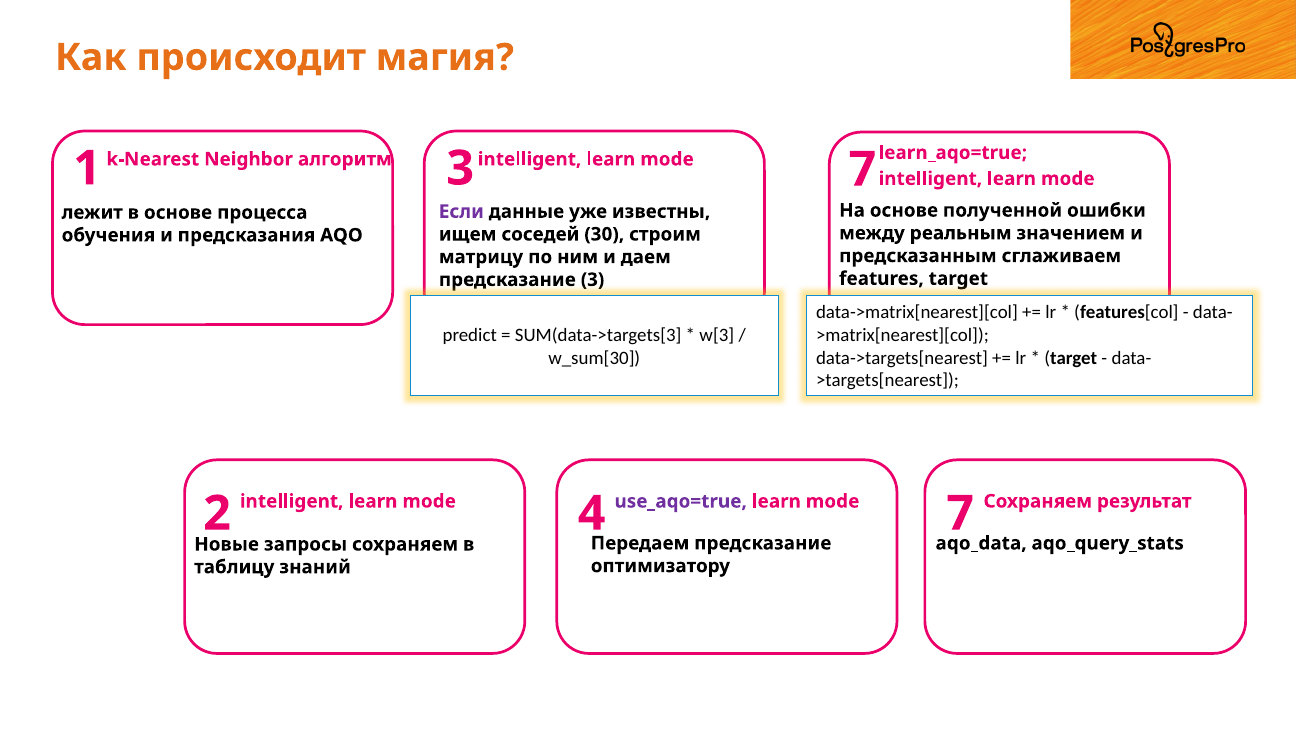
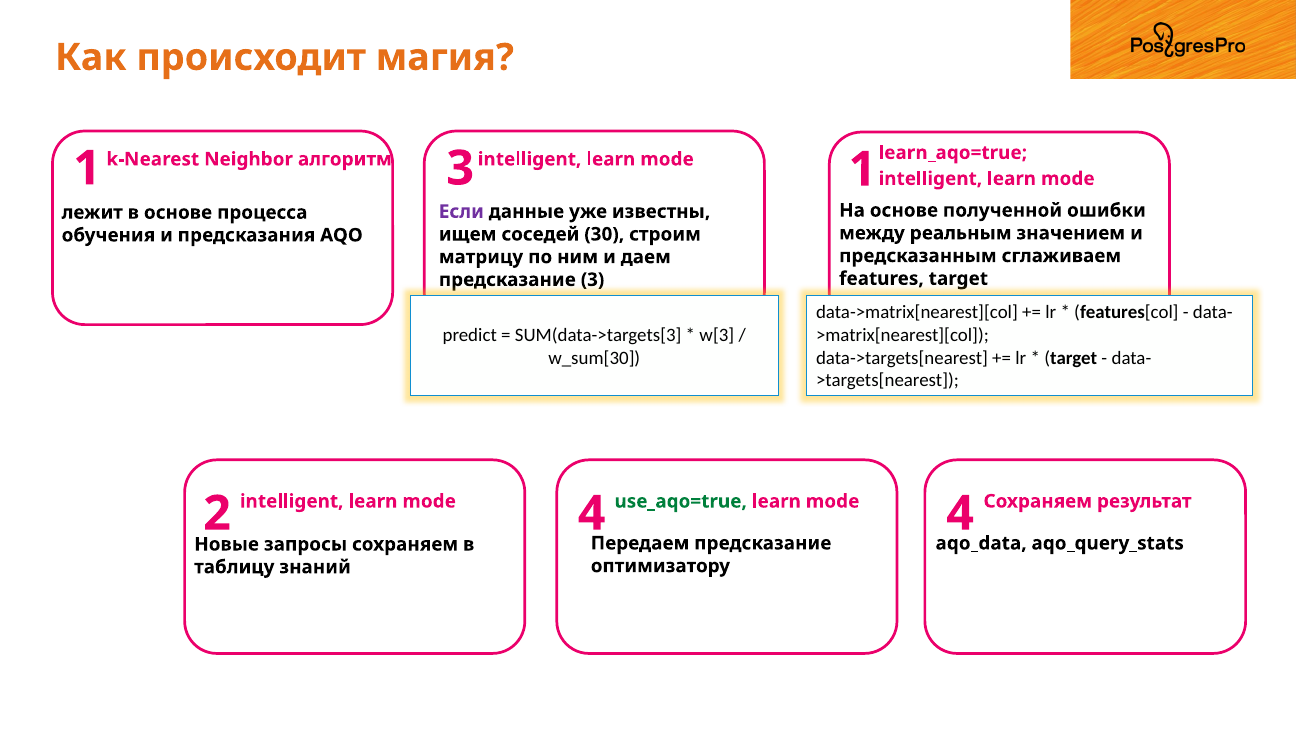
3 7: 7 -> 1
use_aqo=true colour: purple -> green
4 7: 7 -> 4
